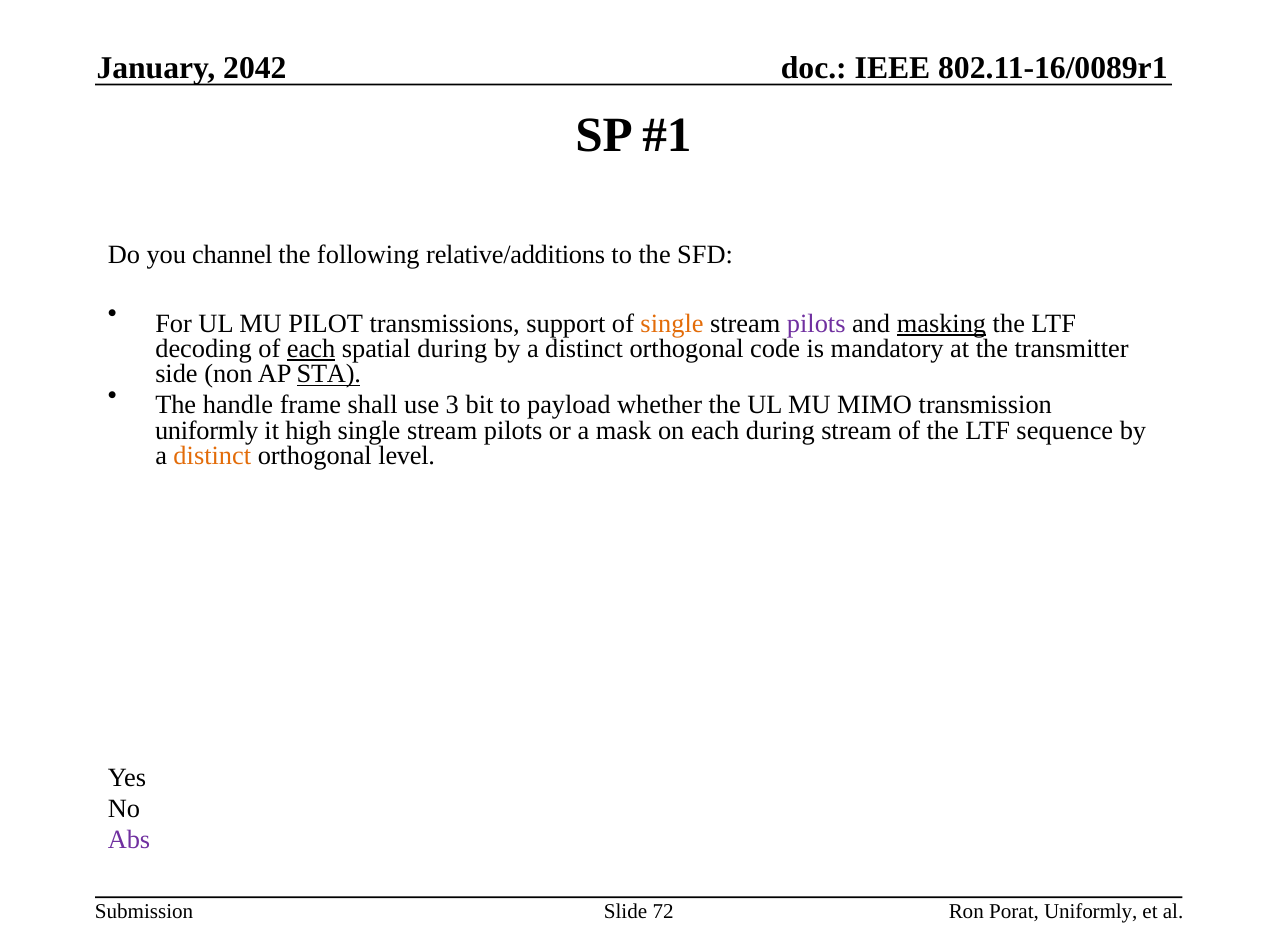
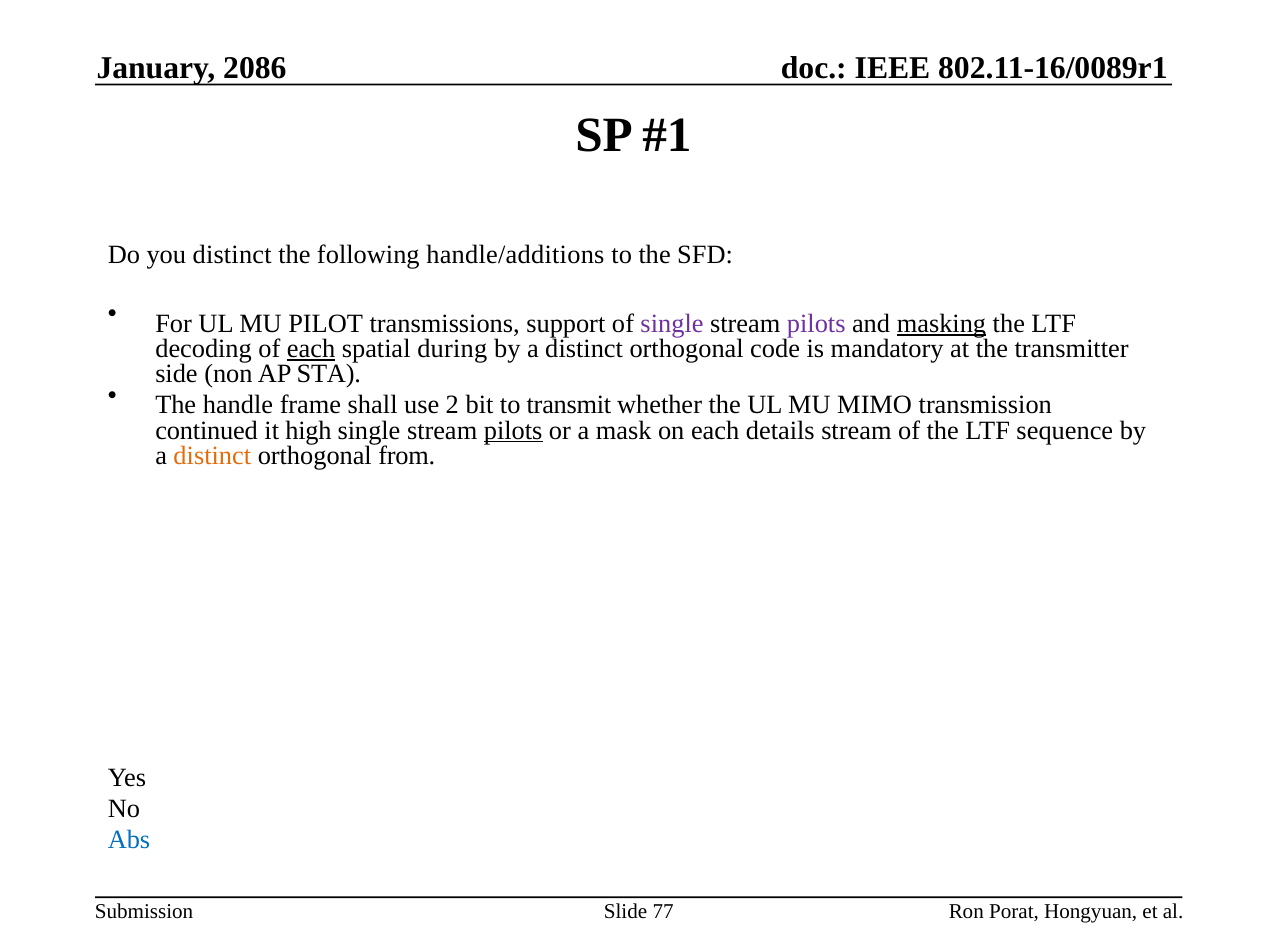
2042: 2042 -> 2086
you channel: channel -> distinct
relative/additions: relative/additions -> handle/additions
single at (672, 324) colour: orange -> purple
STA underline: present -> none
3: 3 -> 2
payload: payload -> transmit
uniformly at (207, 430): uniformly -> continued
pilots at (513, 430) underline: none -> present
each during: during -> details
level: level -> from
Abs colour: purple -> blue
72: 72 -> 77
Porat Uniformly: Uniformly -> Hongyuan
